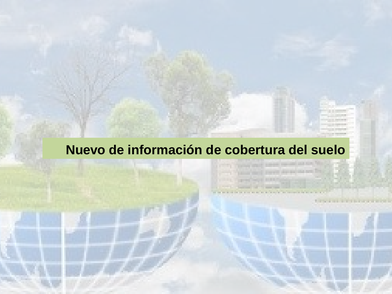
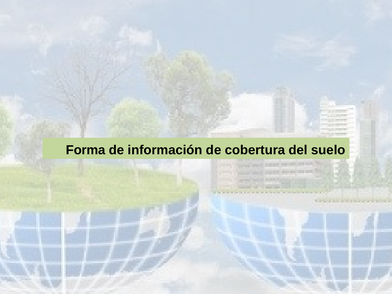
Nuevo: Nuevo -> Forma
